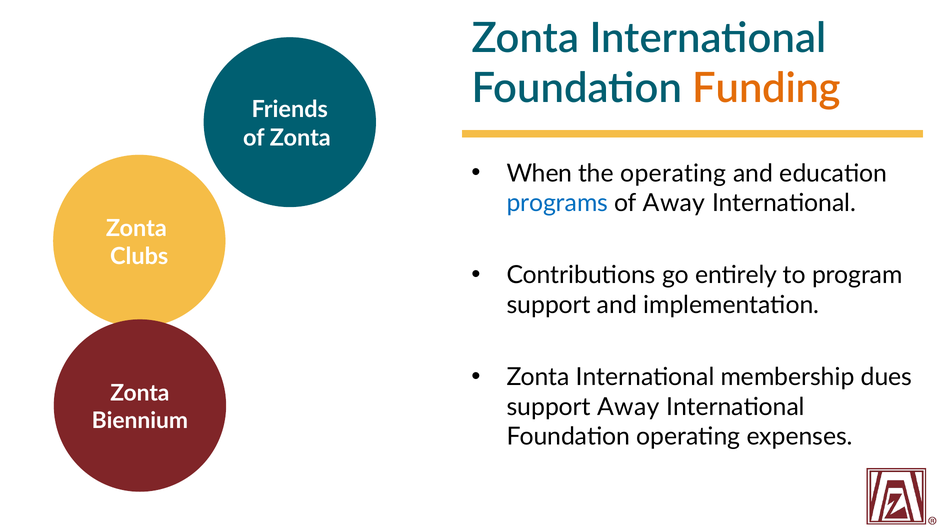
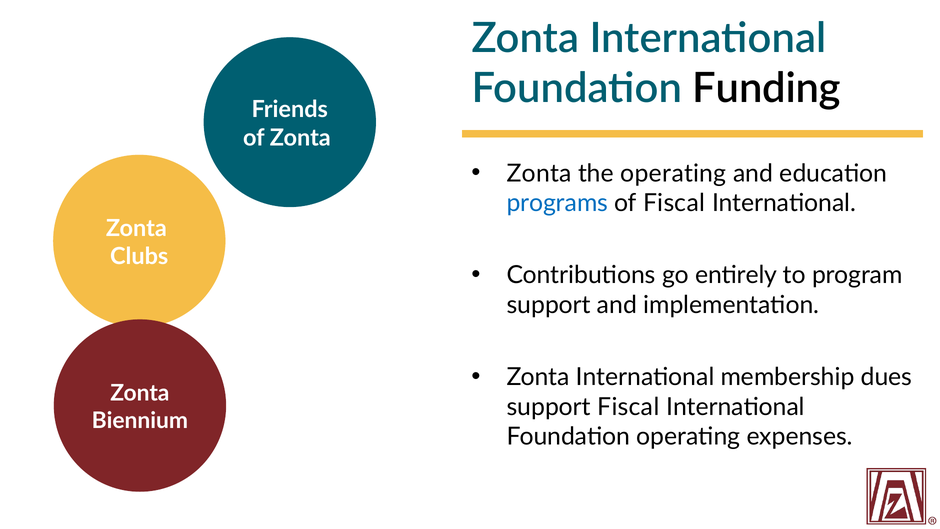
Funding colour: orange -> black
When at (539, 173): When -> Zonta
of Away: Away -> Fiscal
support Away: Away -> Fiscal
